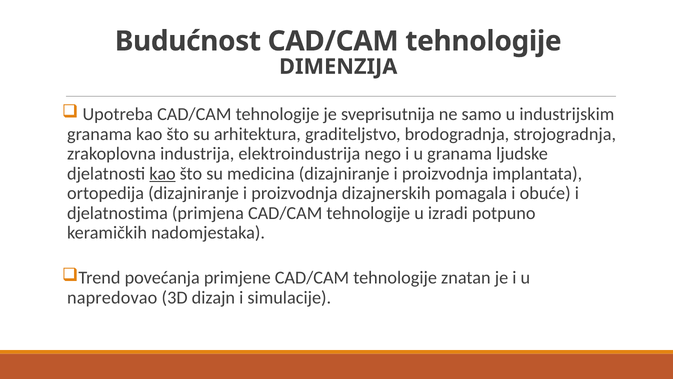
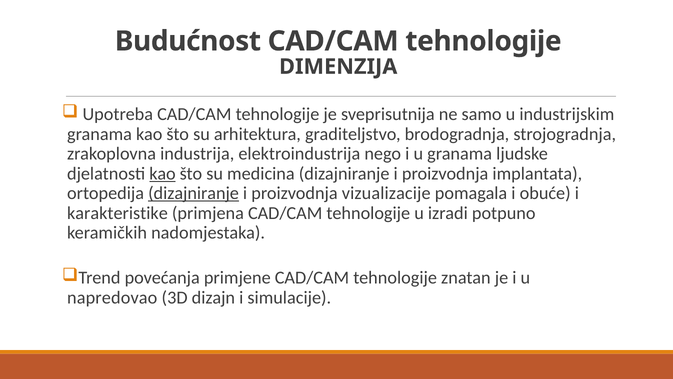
dizajniranje at (194, 193) underline: none -> present
dizajnerskih: dizajnerskih -> vizualizacije
djelatnostima: djelatnostima -> karakteristike
